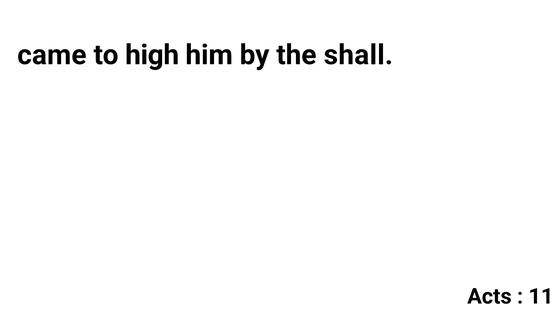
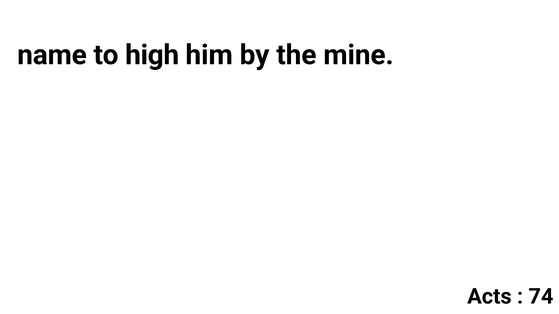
came: came -> name
shall: shall -> mine
11: 11 -> 74
